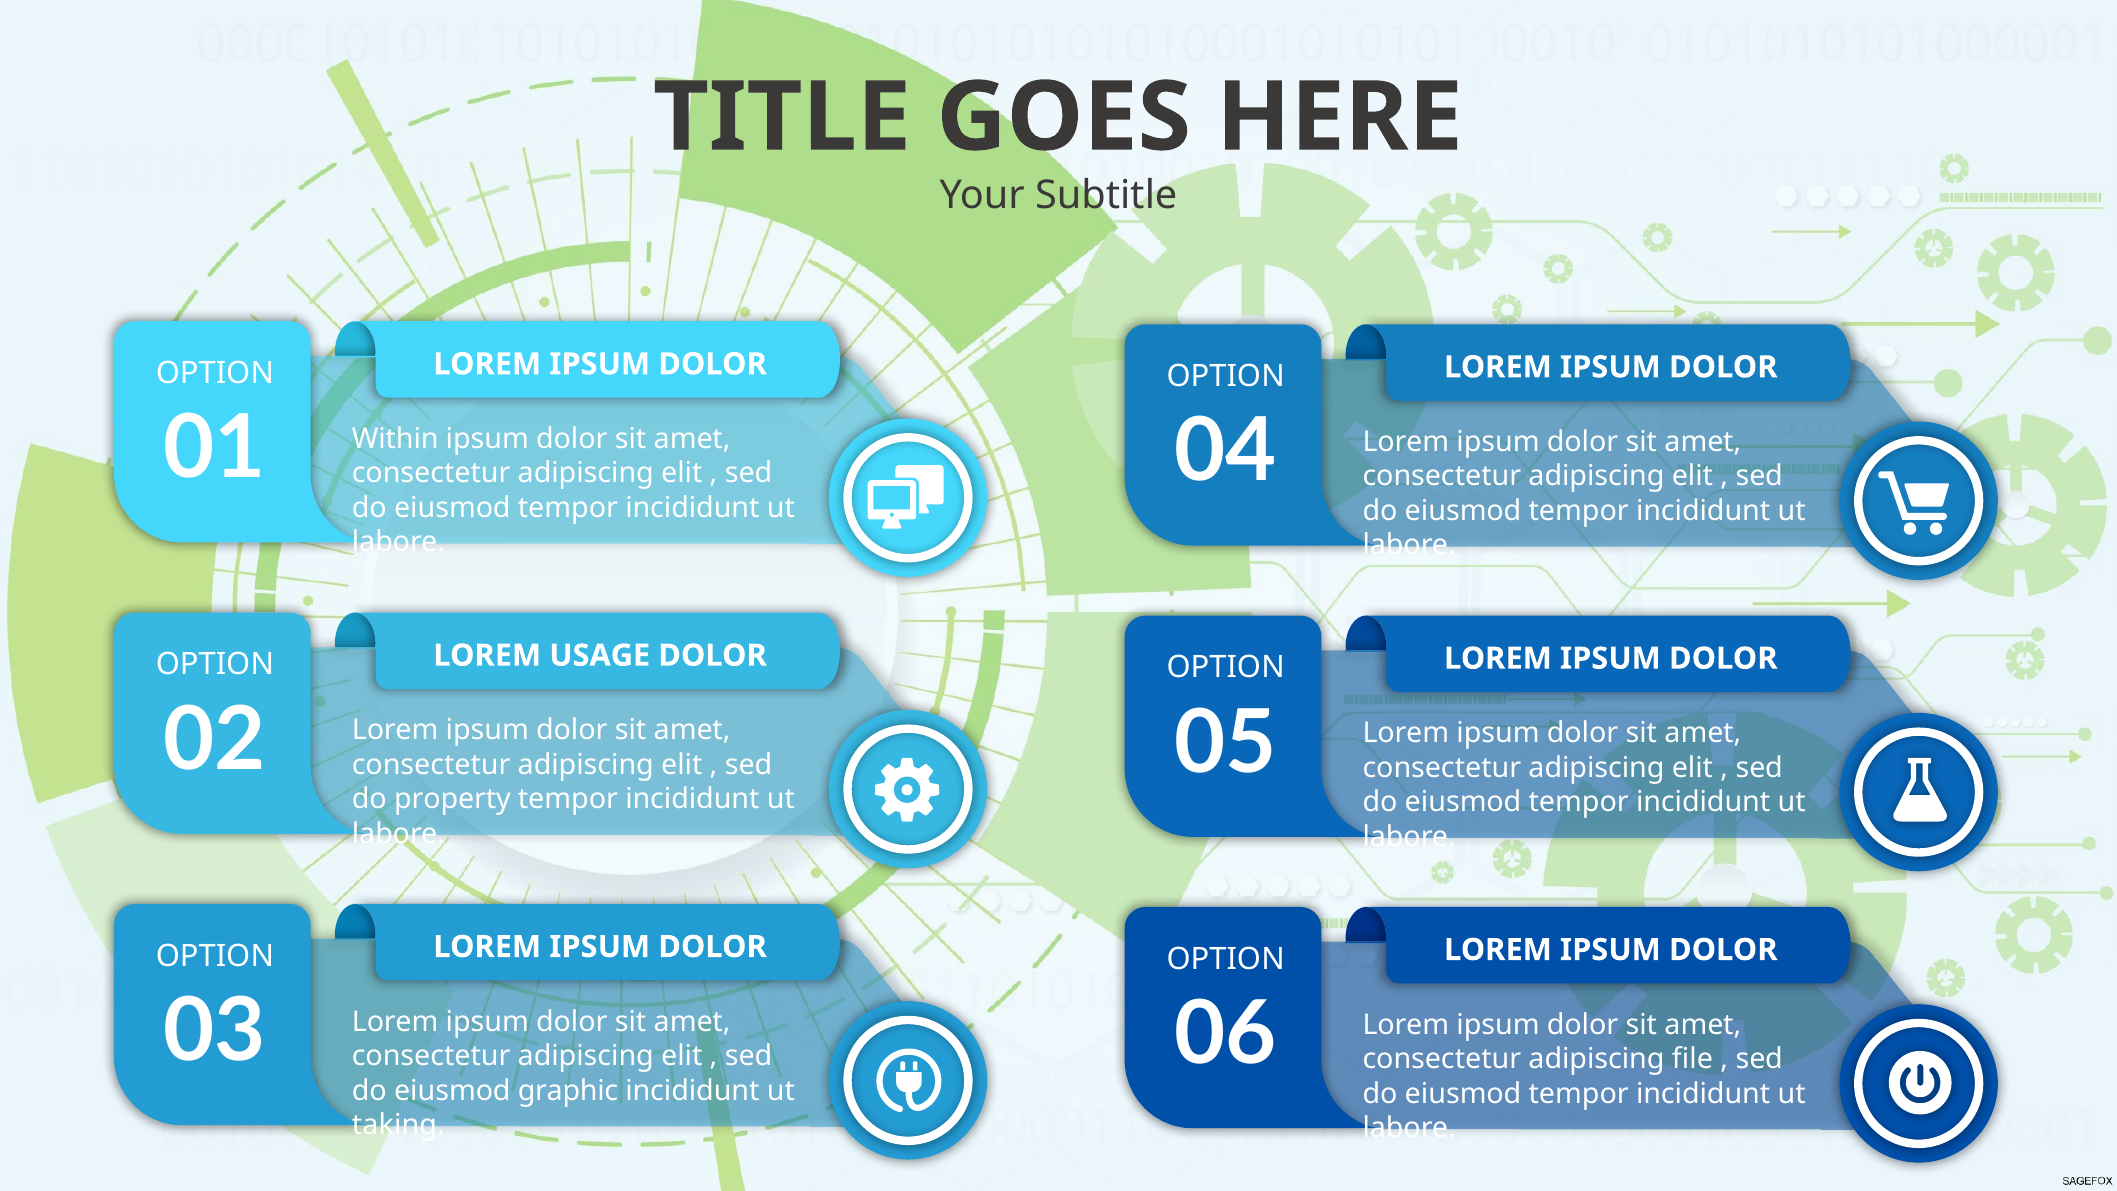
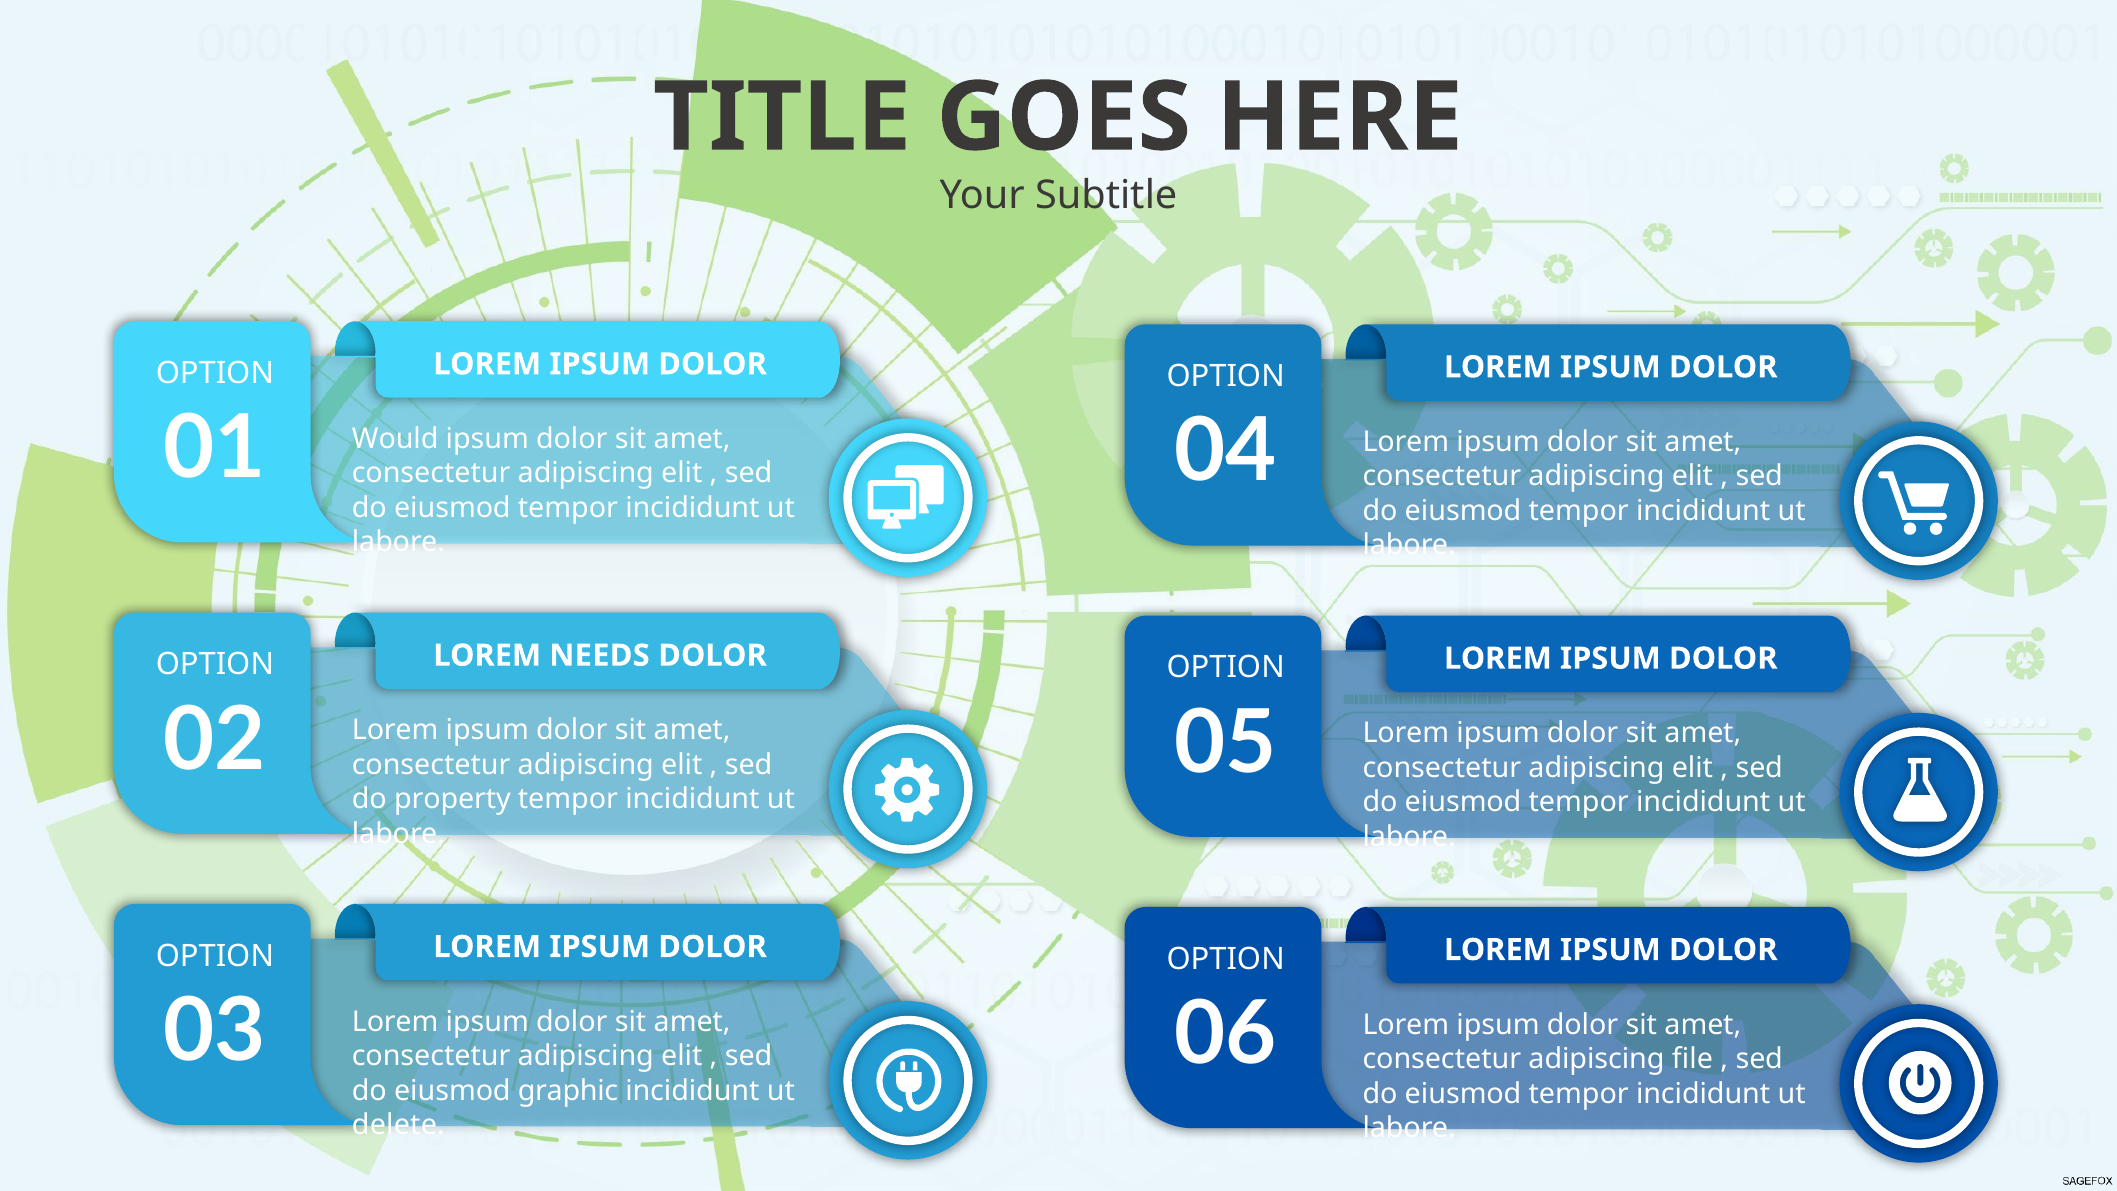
Within: Within -> Would
USAGE: USAGE -> NEEDS
taking: taking -> delete
